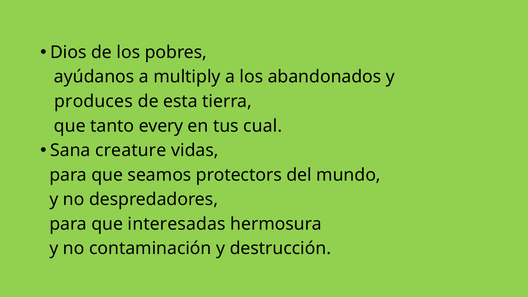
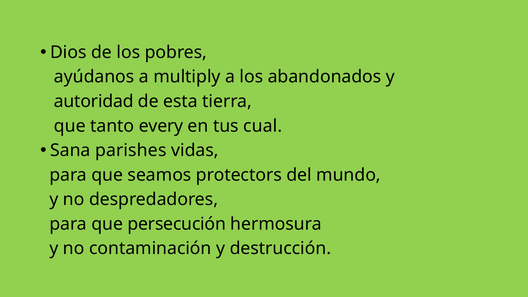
produces: produces -> autoridad
creature: creature -> parishes
interesadas: interesadas -> persecución
